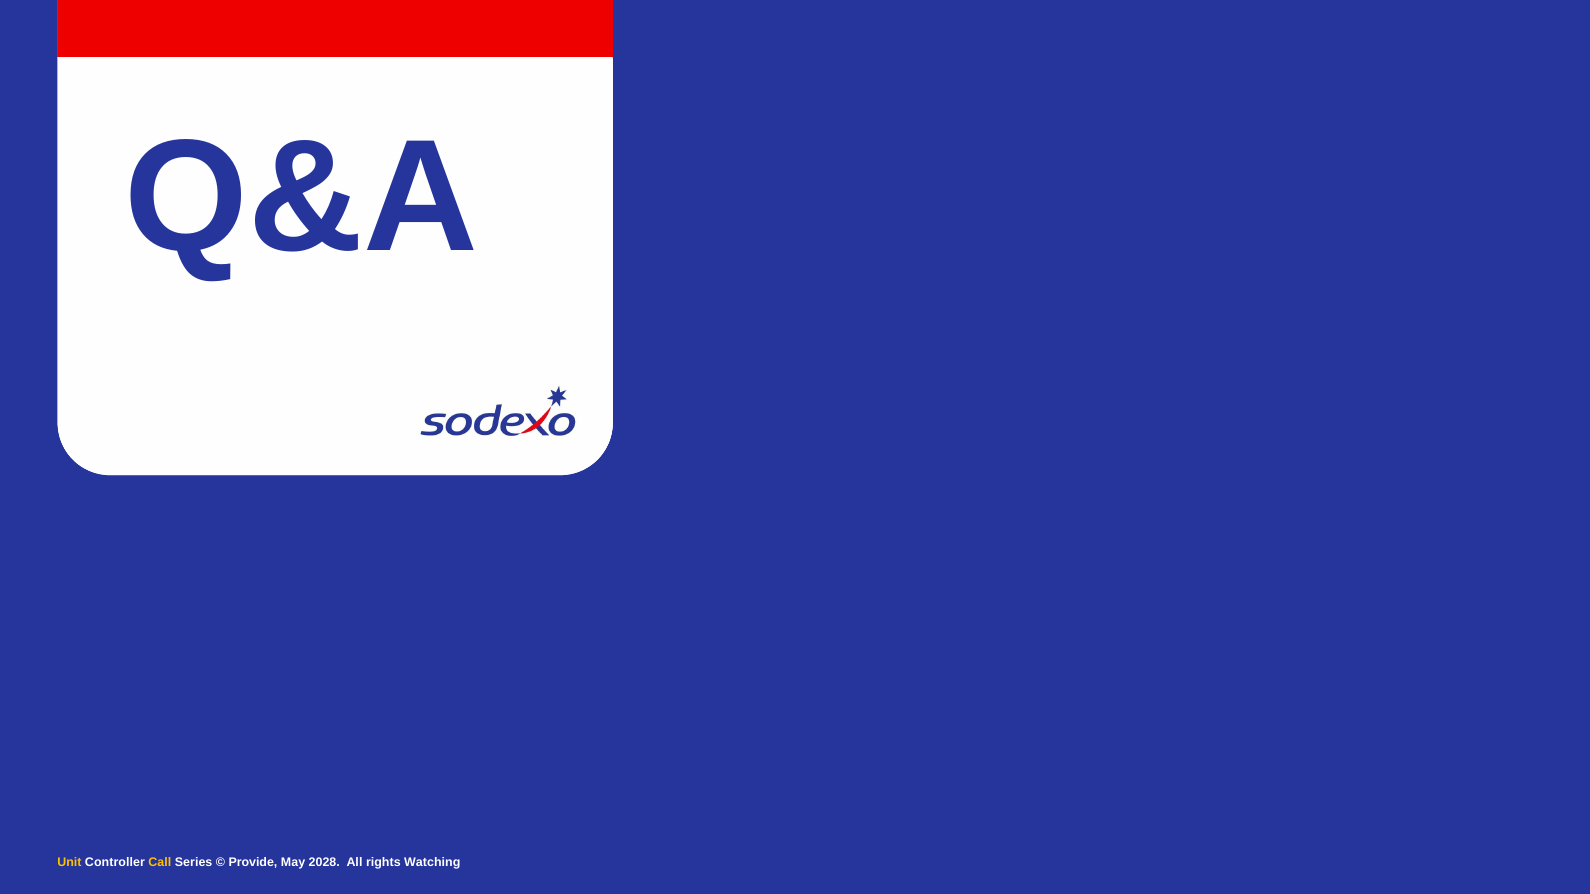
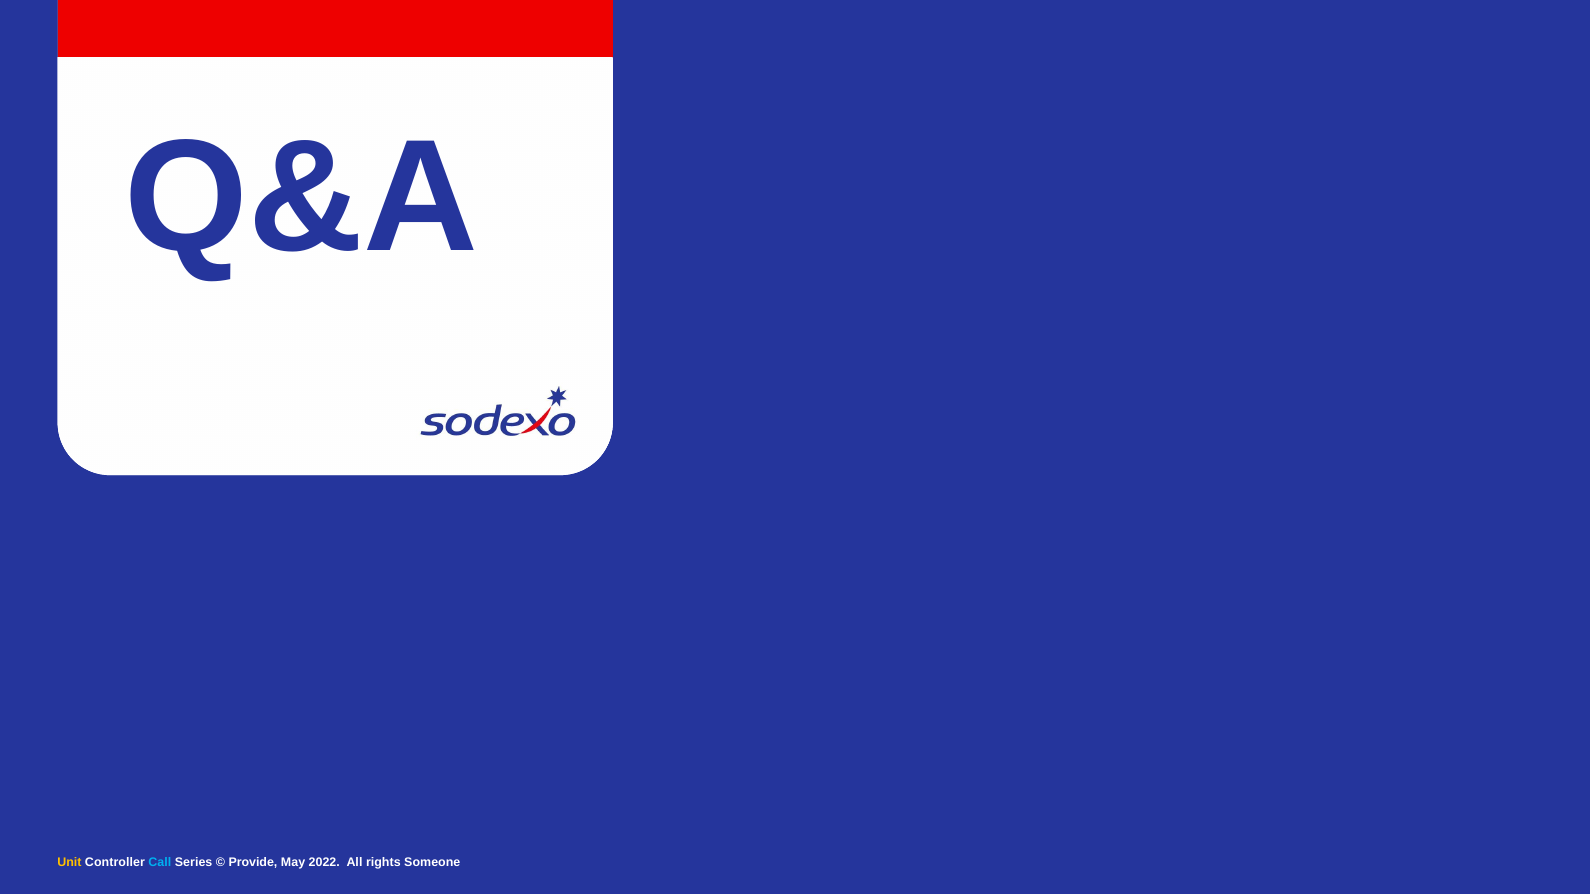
Call colour: yellow -> light blue
2028: 2028 -> 2022
Watching: Watching -> Someone
